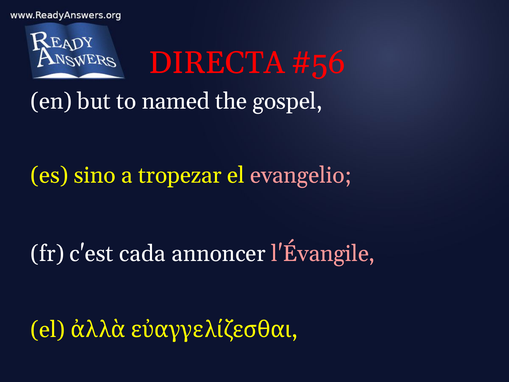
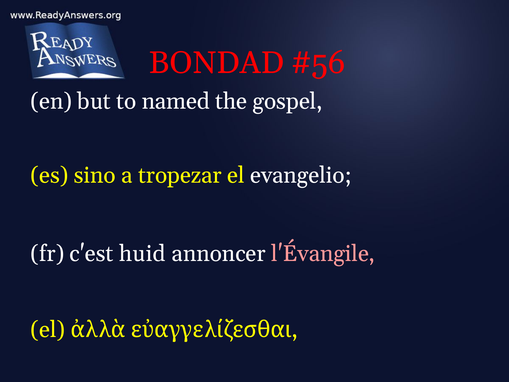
DIRECTA: DIRECTA -> BONDAD
evangelio colour: pink -> white
cada: cada -> huid
